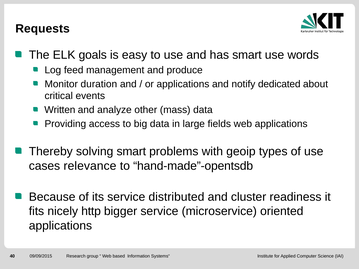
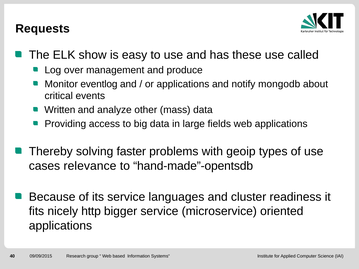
goals: goals -> show
has smart: smart -> these
words: words -> called
feed: feed -> over
duration: duration -> eventlog
dedicated: dedicated -> mongodb
solving smart: smart -> faster
distributed: distributed -> languages
